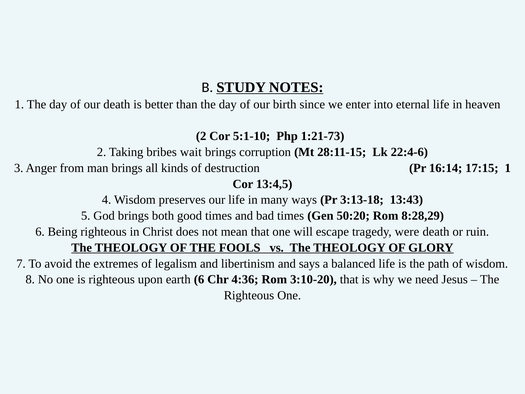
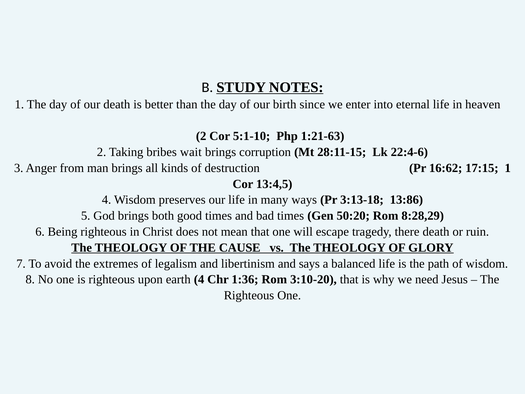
1:21-73: 1:21-73 -> 1:21-63
16:14: 16:14 -> 16:62
13:43: 13:43 -> 13:86
were: were -> there
FOOLS: FOOLS -> CAUSE
earth 6: 6 -> 4
4:36: 4:36 -> 1:36
